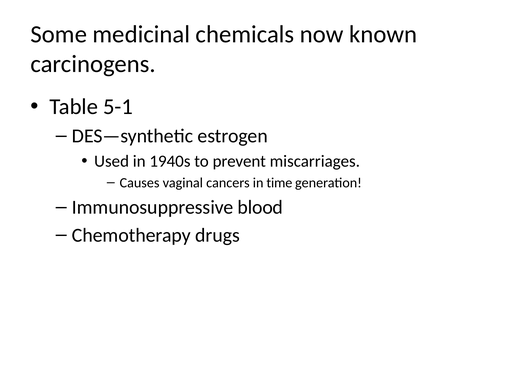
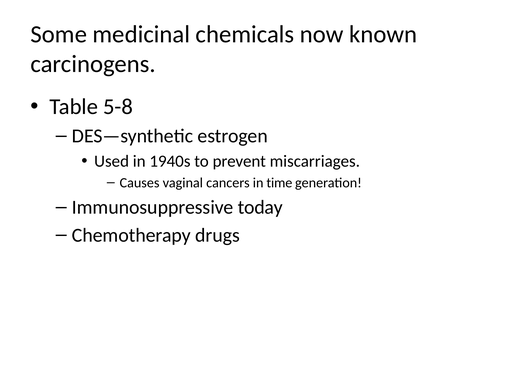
5-1: 5-1 -> 5-8
blood: blood -> today
